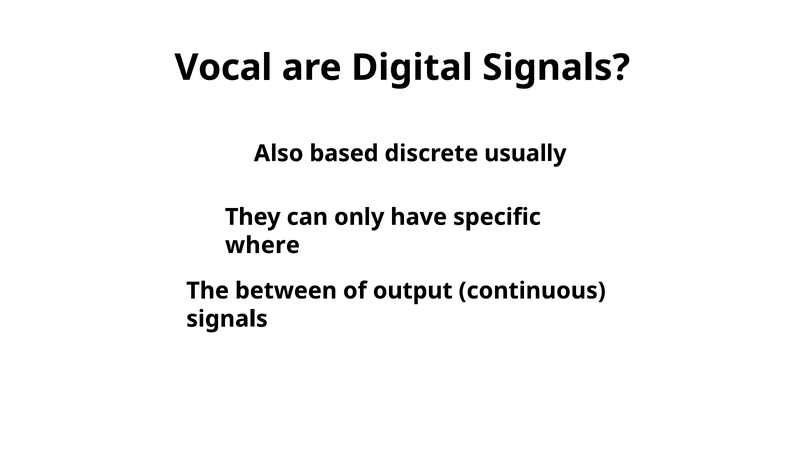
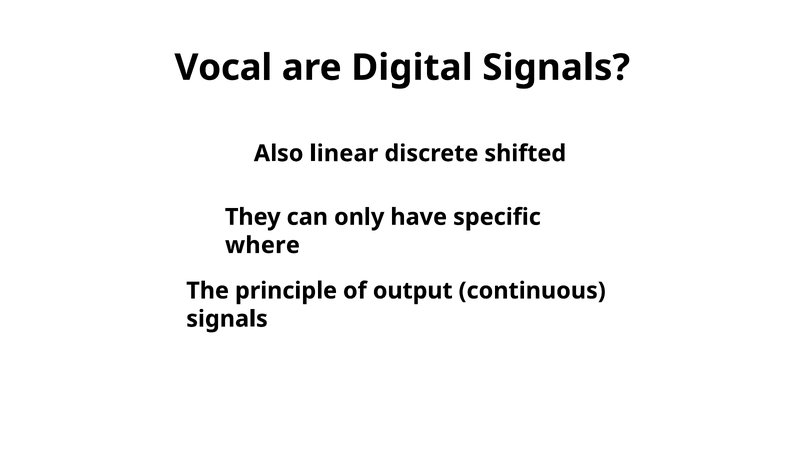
based: based -> linear
usually: usually -> shifted
between: between -> principle
